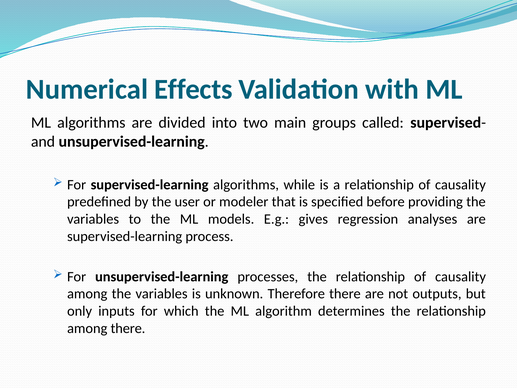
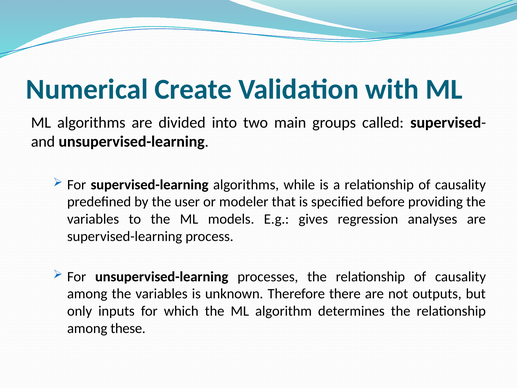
Effects: Effects -> Create
among there: there -> these
